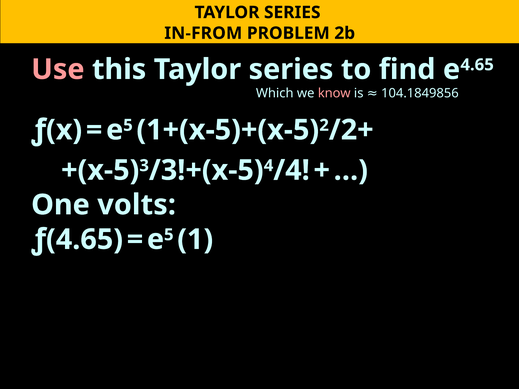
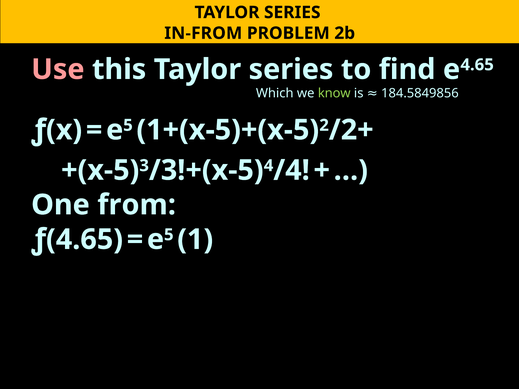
know colour: pink -> light green
104.1849856: 104.1849856 -> 184.5849856
volts: volts -> from
